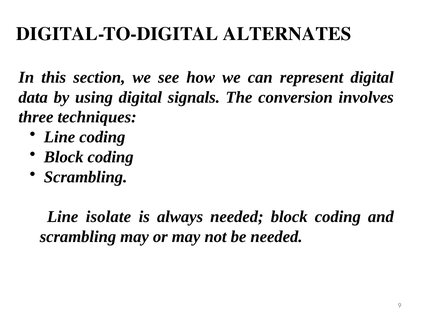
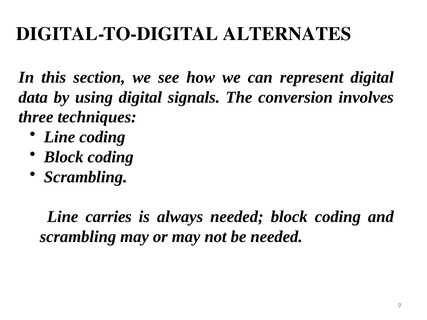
isolate: isolate -> carries
